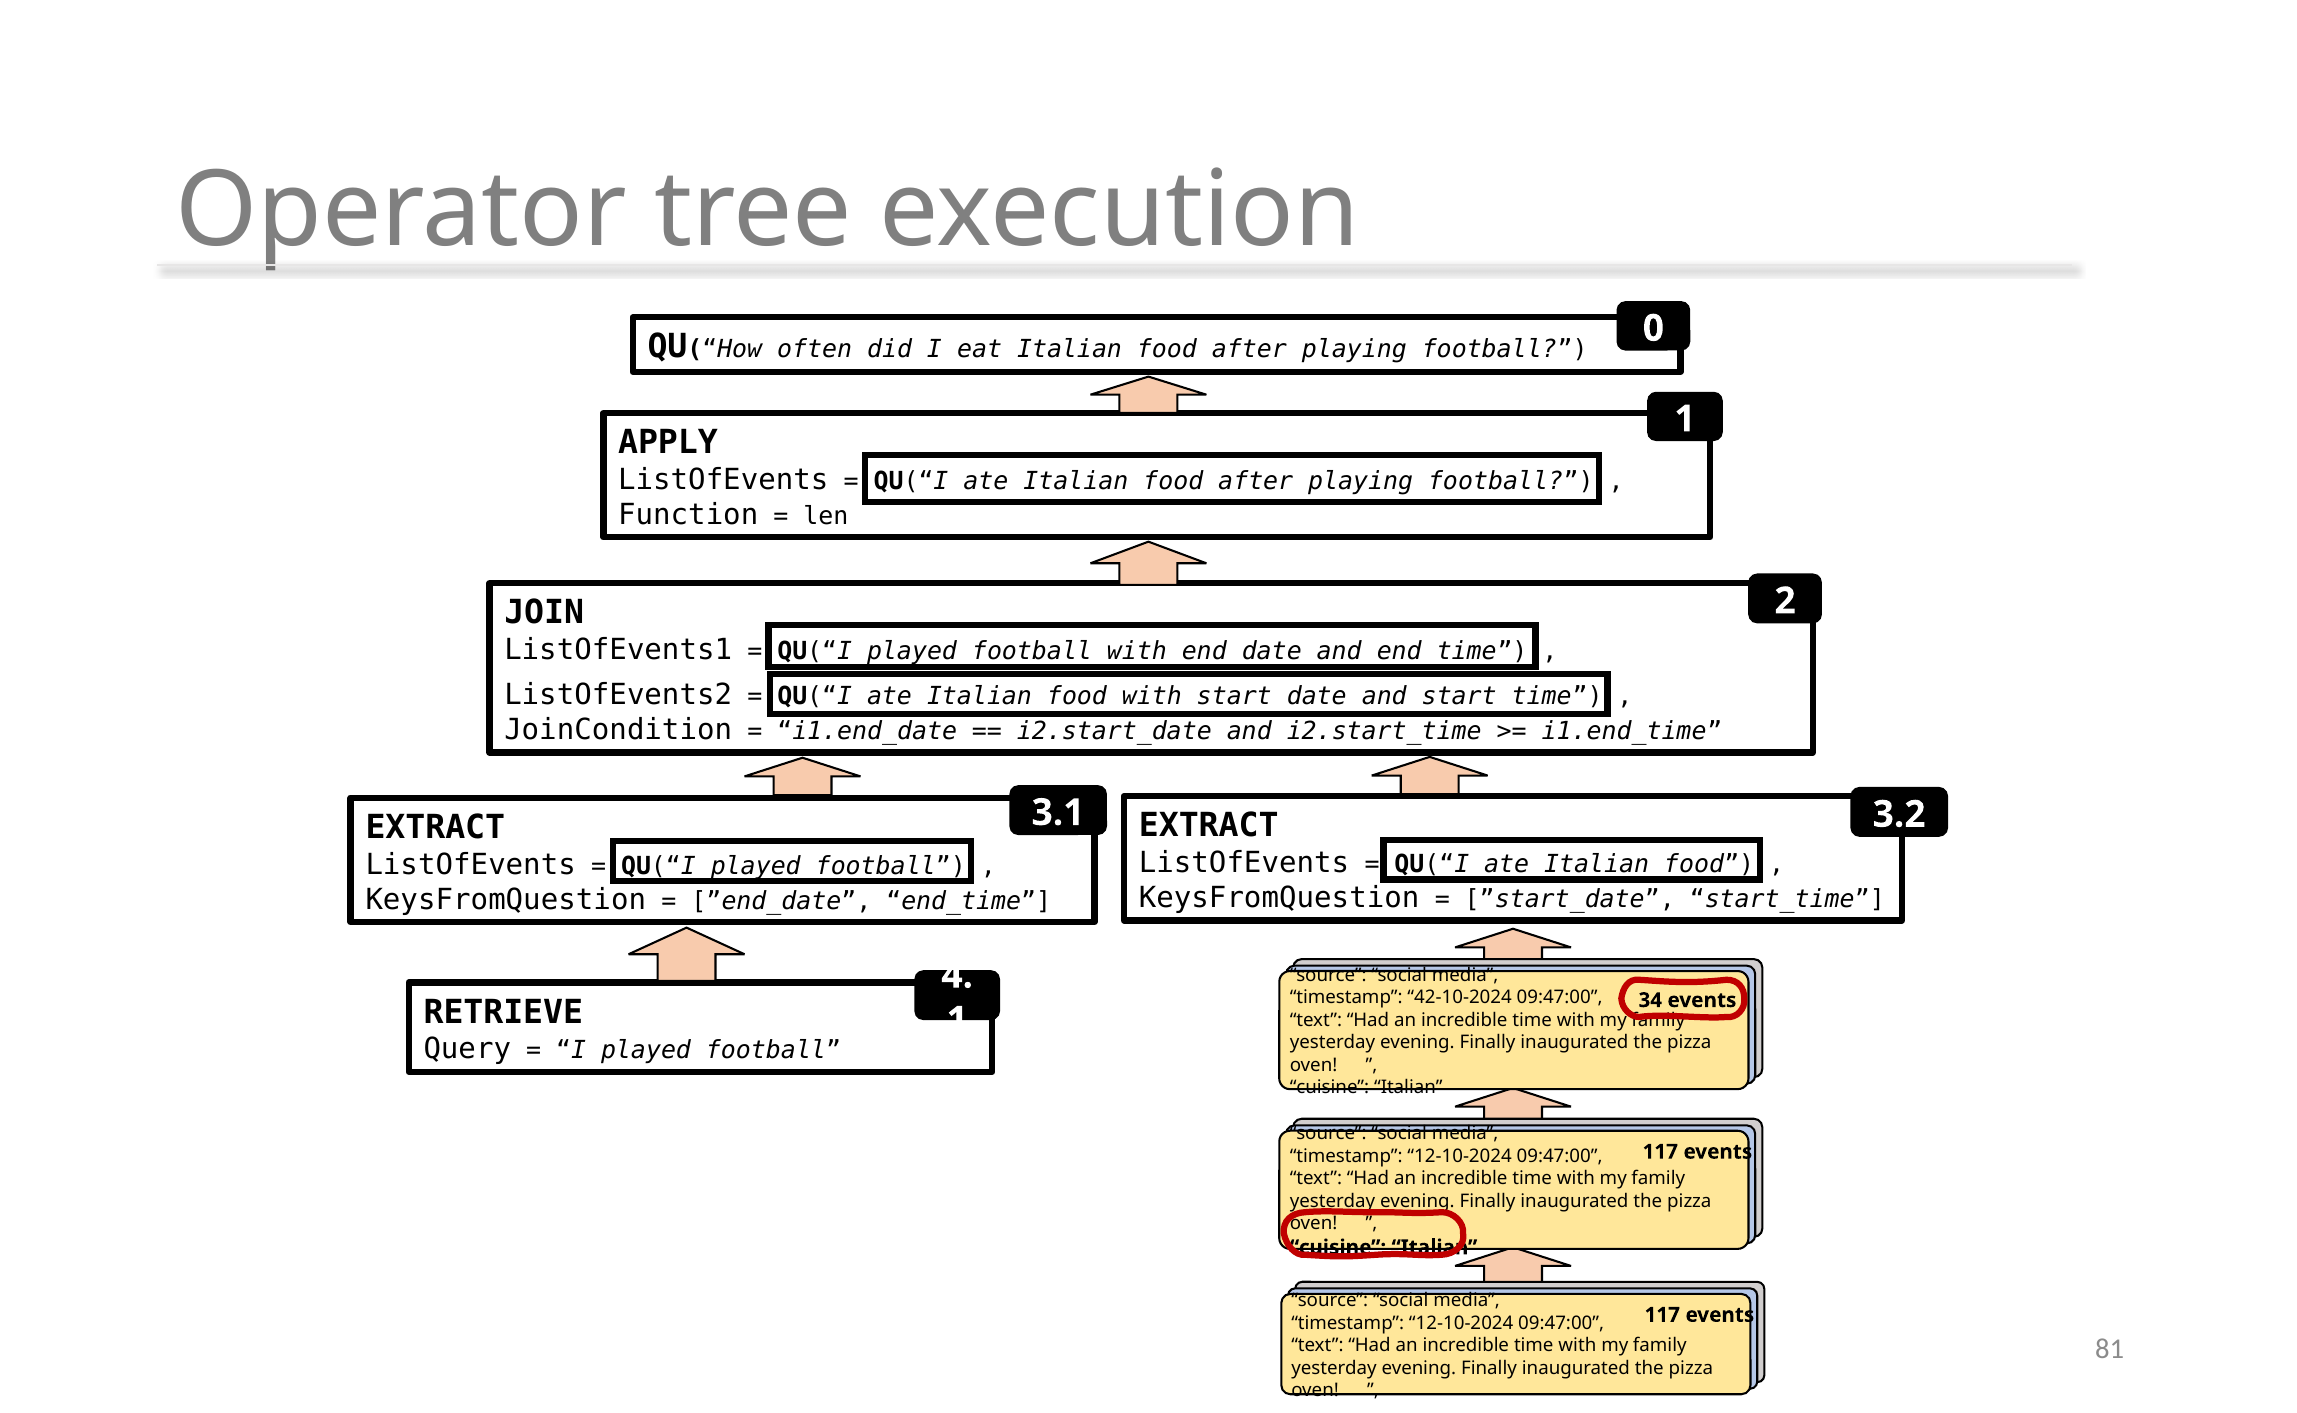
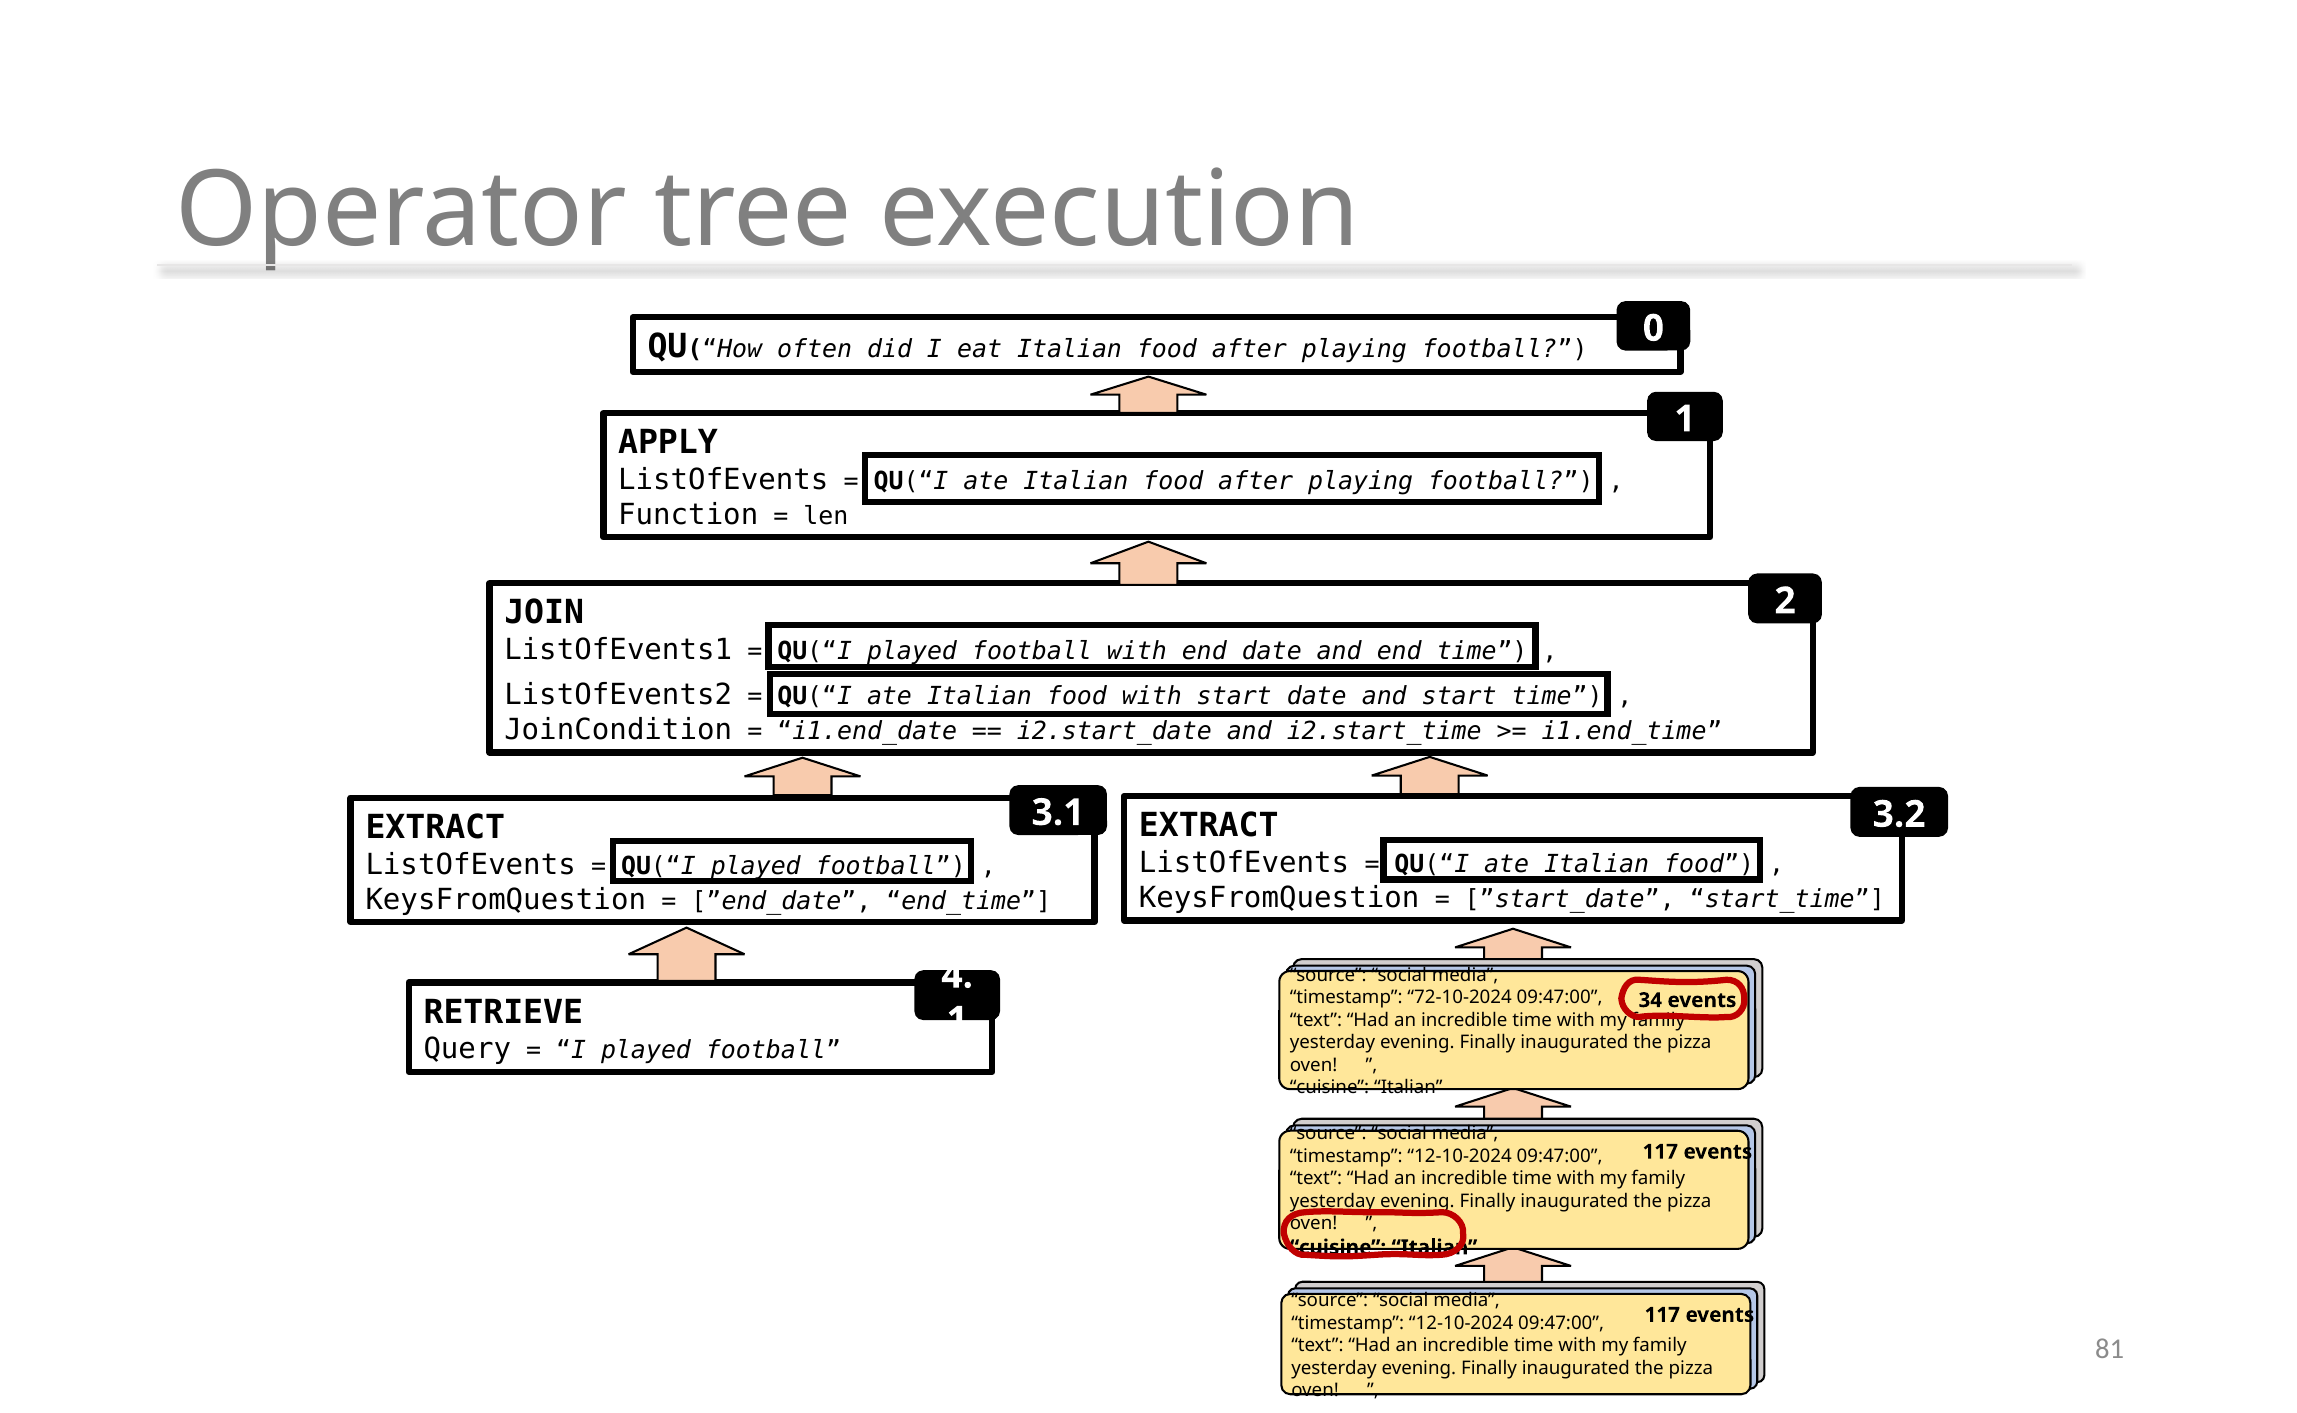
42-10-2024: 42-10-2024 -> 72-10-2024
